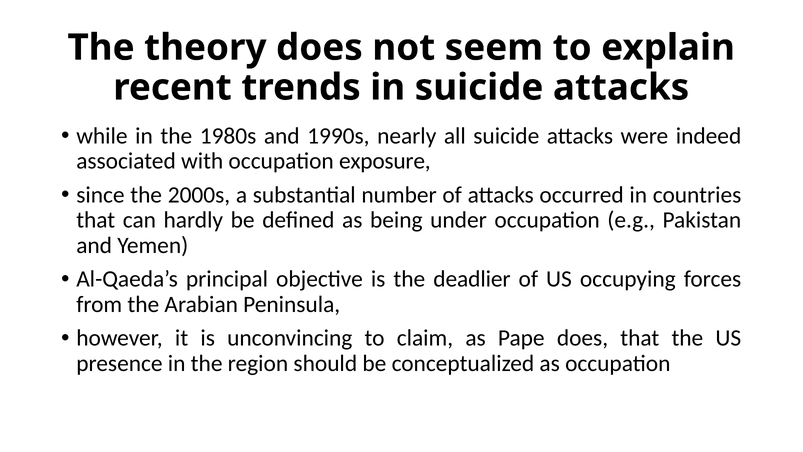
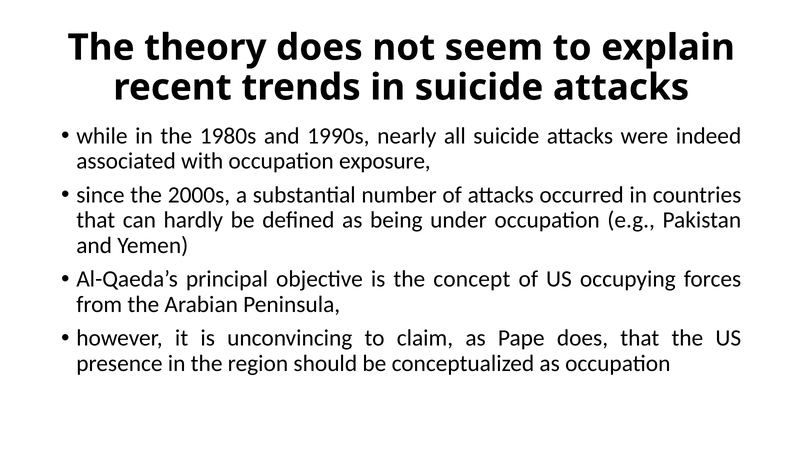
deadlier: deadlier -> concept
